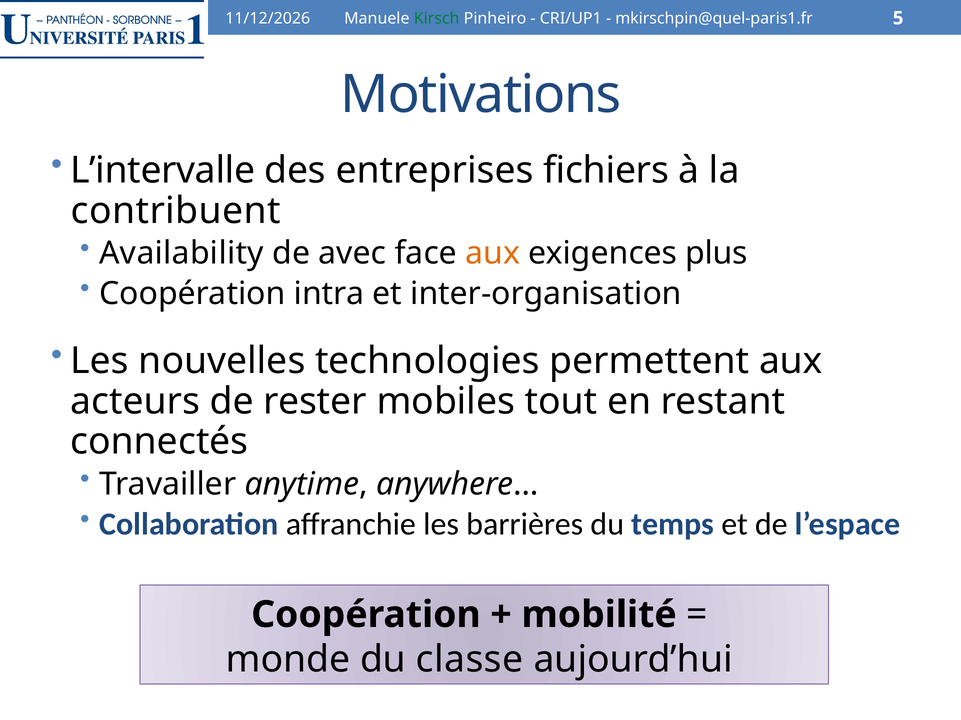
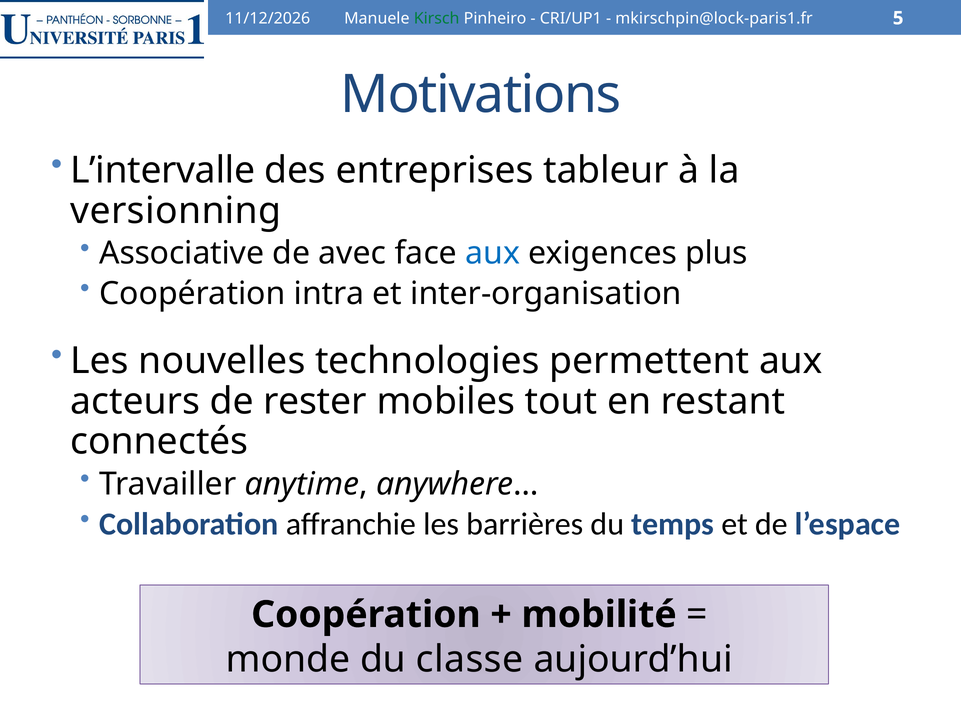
mkirschpin@quel-paris1.fr: mkirschpin@quel-paris1.fr -> mkirschpin@lock-paris1.fr
fichiers: fichiers -> tableur
contribuent: contribuent -> versionning
Availability: Availability -> Associative
aux at (493, 254) colour: orange -> blue
